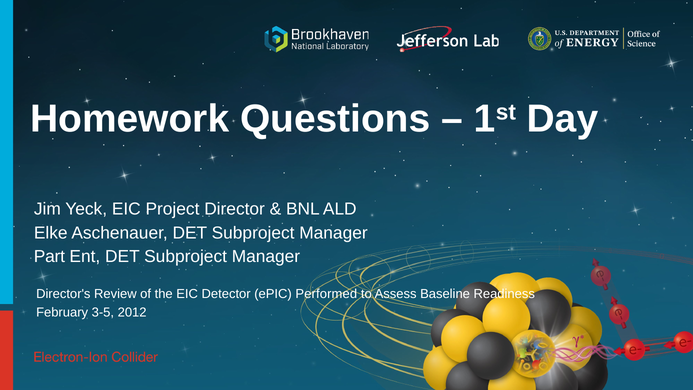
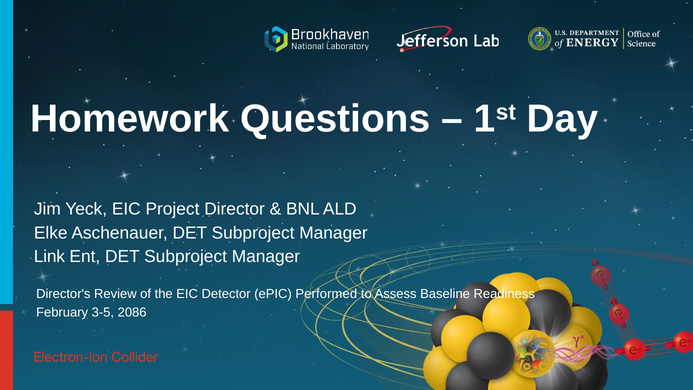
Part: Part -> Link
2012: 2012 -> 2086
